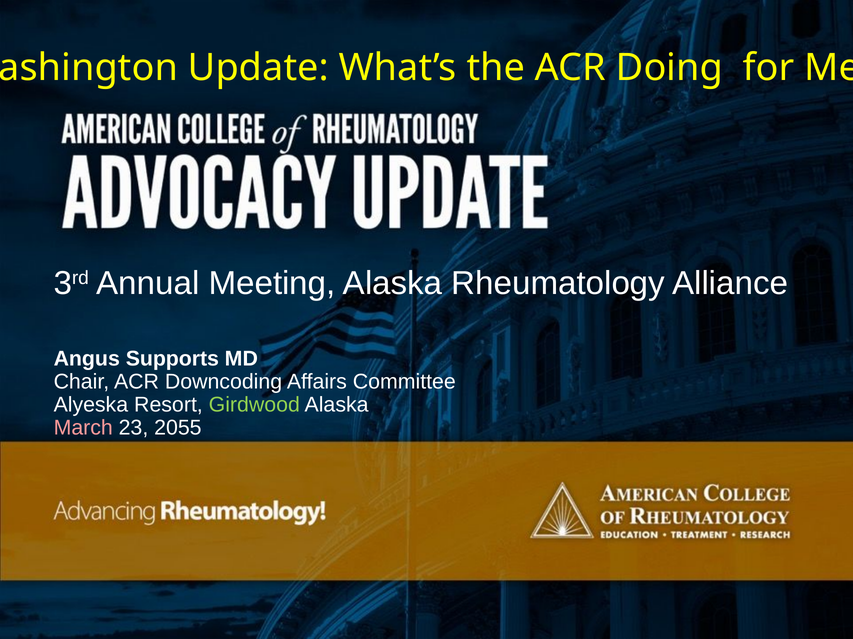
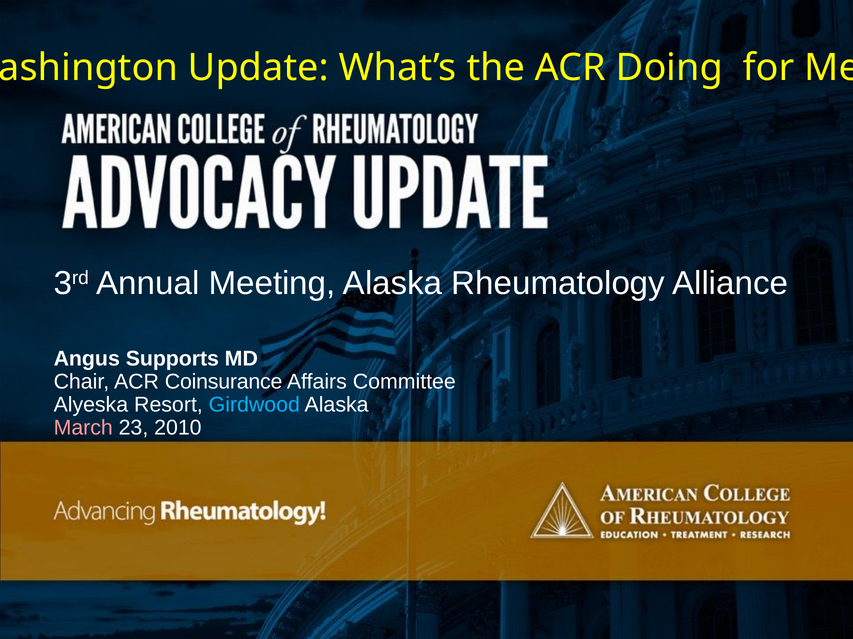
Downcoding: Downcoding -> Coinsurance
Girdwood colour: light green -> light blue
2055: 2055 -> 2010
